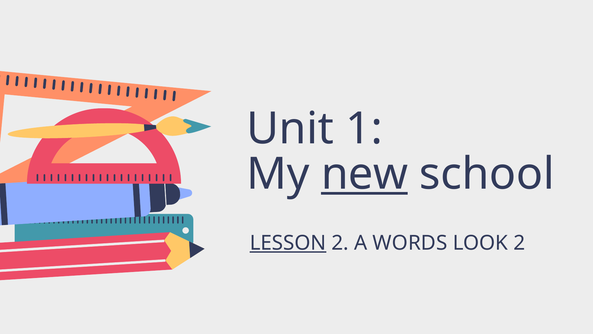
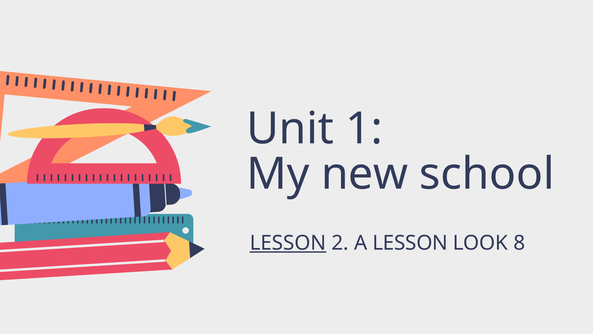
new underline: present -> none
A WORDS: WORDS -> LESSON
LOOK 2: 2 -> 8
